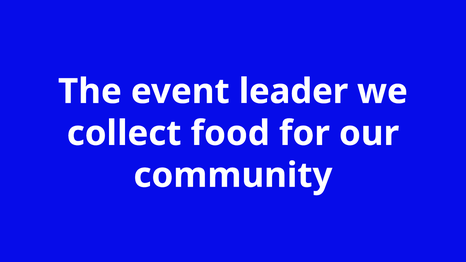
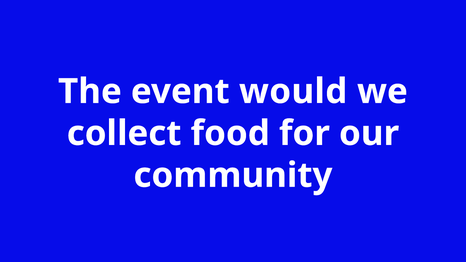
leader: leader -> would
